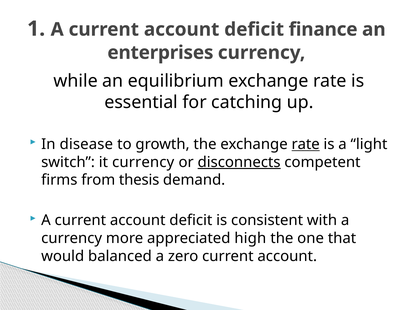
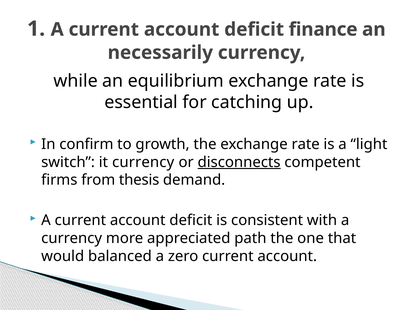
enterprises: enterprises -> necessarily
disease: disease -> confirm
rate at (306, 144) underline: present -> none
high: high -> path
